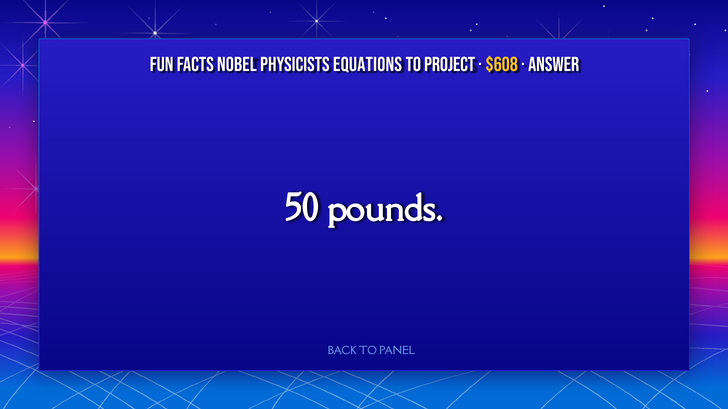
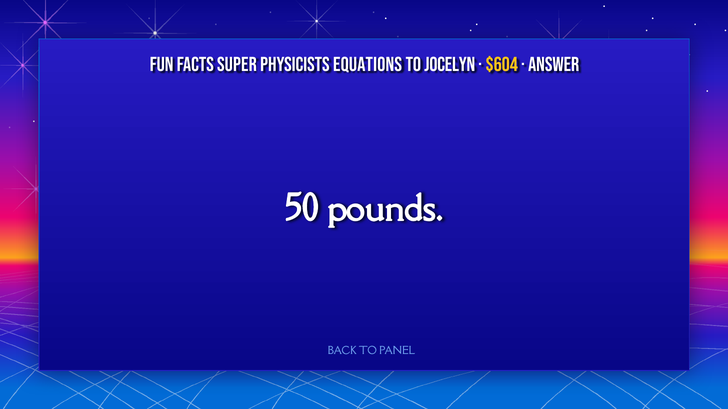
Nobel: Nobel -> Super
Project: Project -> Jocelyn
$608: $608 -> $604
